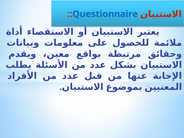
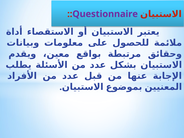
Questionnaire colour: blue -> purple
